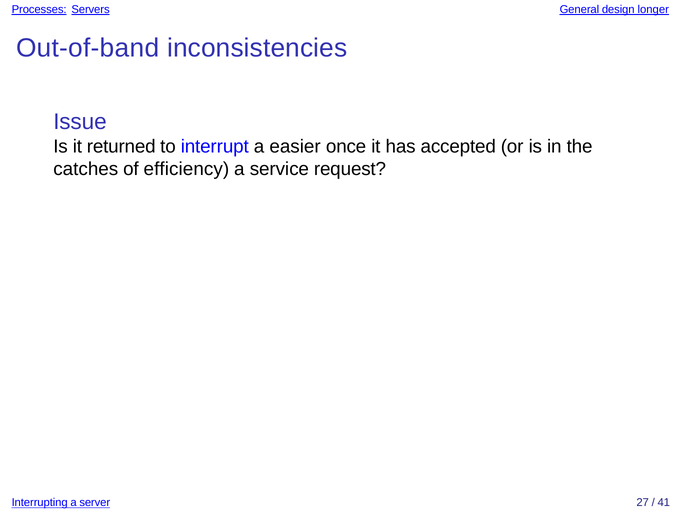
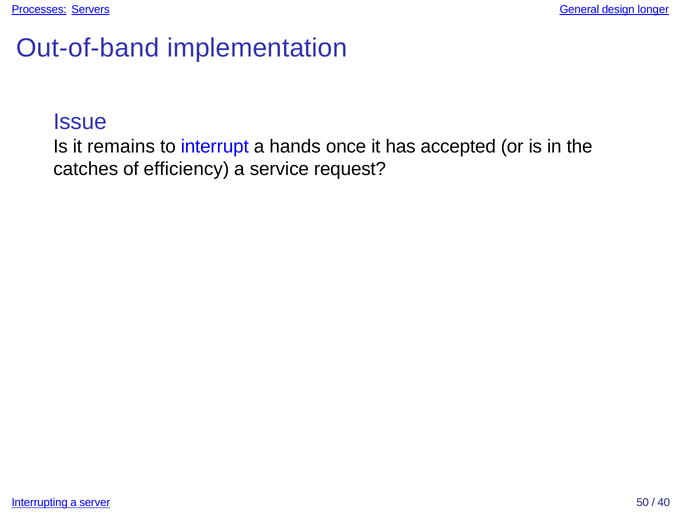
inconsistencies: inconsistencies -> implementation
returned: returned -> remains
easier: easier -> hands
27: 27 -> 50
41: 41 -> 40
